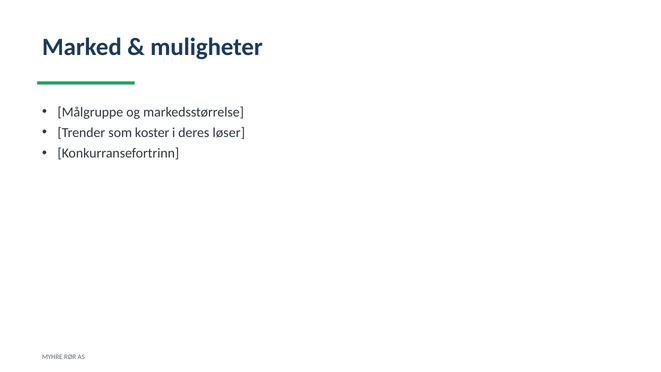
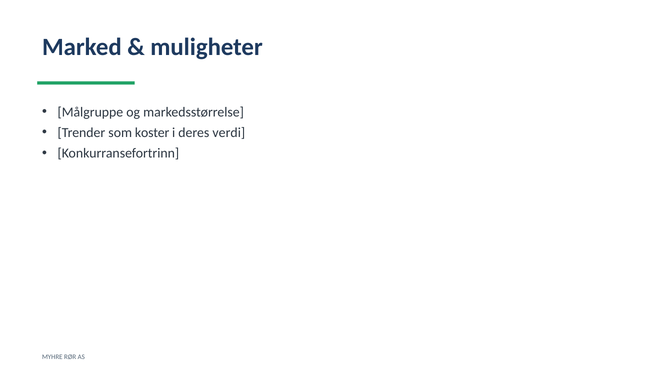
løser: løser -> verdi
